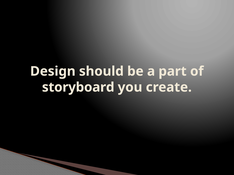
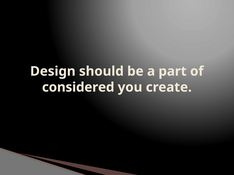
storyboard: storyboard -> considered
